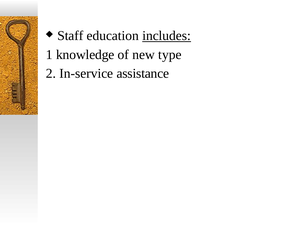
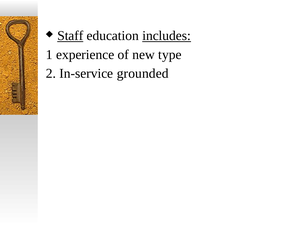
Staff underline: none -> present
knowledge: knowledge -> experience
assistance: assistance -> grounded
